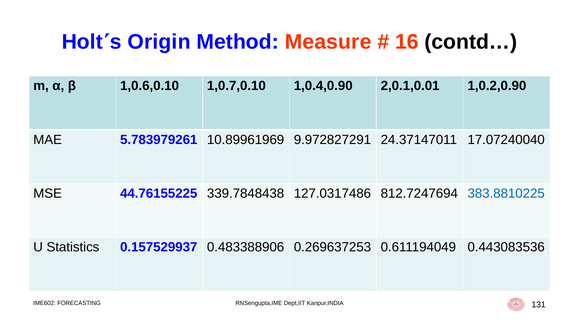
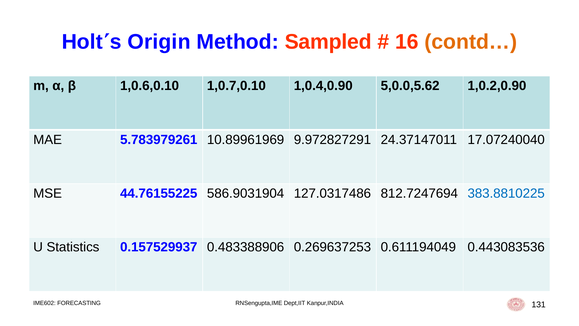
Measure: Measure -> Sampled
contd… colour: black -> orange
2,0.1,0.01: 2,0.1,0.01 -> 5,0.0,5.62
339.7848438: 339.7848438 -> 586.9031904
